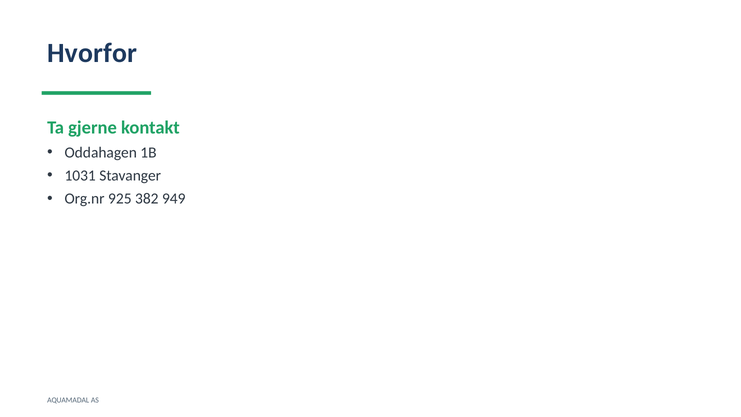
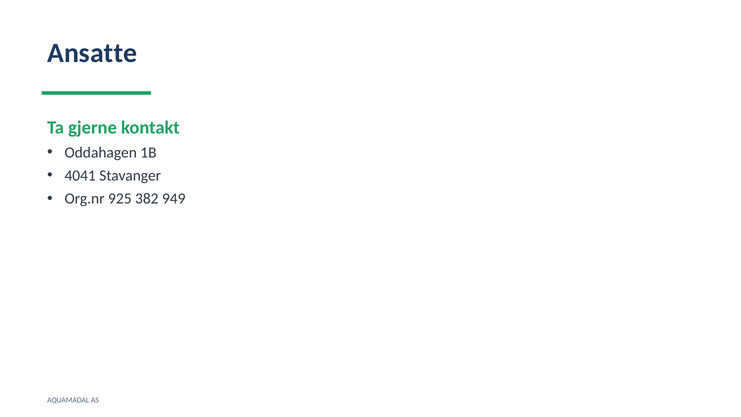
Hvorfor: Hvorfor -> Ansatte
1031: 1031 -> 4041
